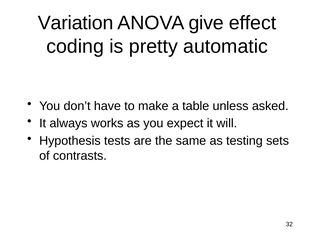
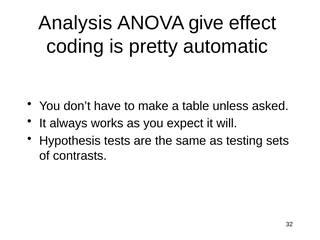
Variation: Variation -> Analysis
